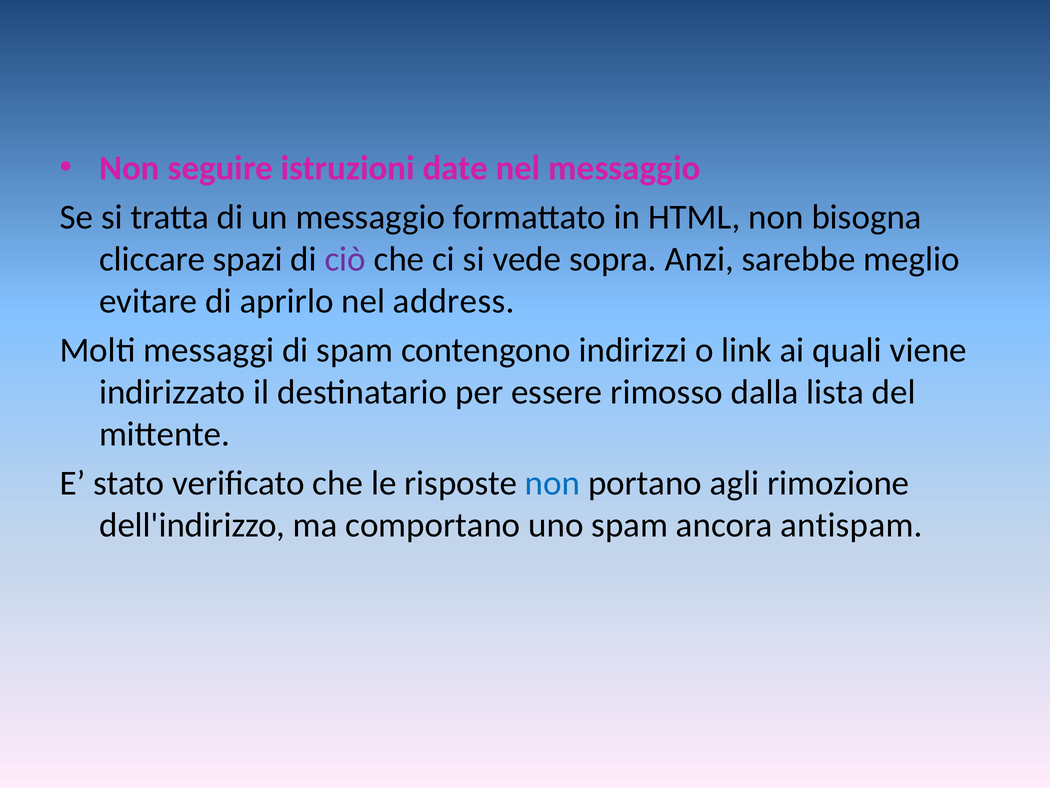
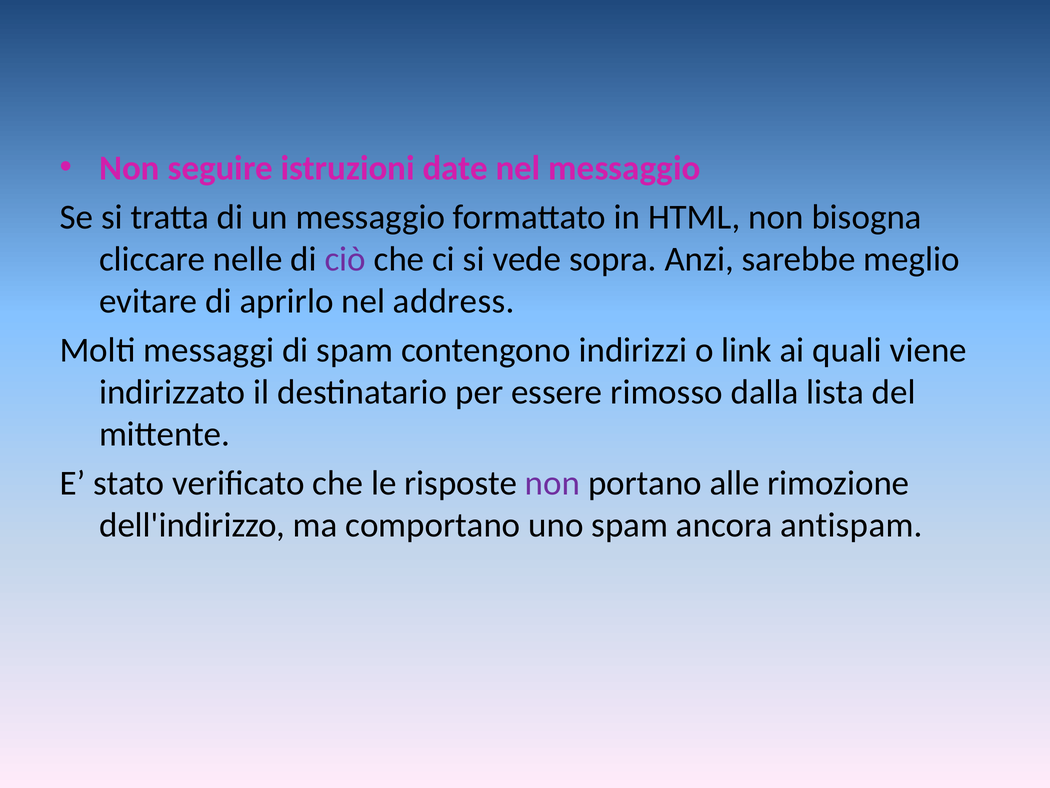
spazi: spazi -> nelle
non at (552, 483) colour: blue -> purple
agli: agli -> alle
